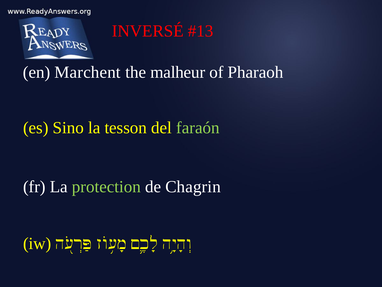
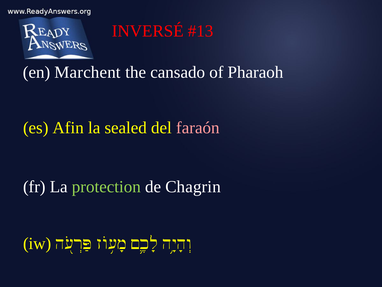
malheur: malheur -> cansado
Sino: Sino -> Afin
tesson: tesson -> sealed
faraón colour: light green -> pink
